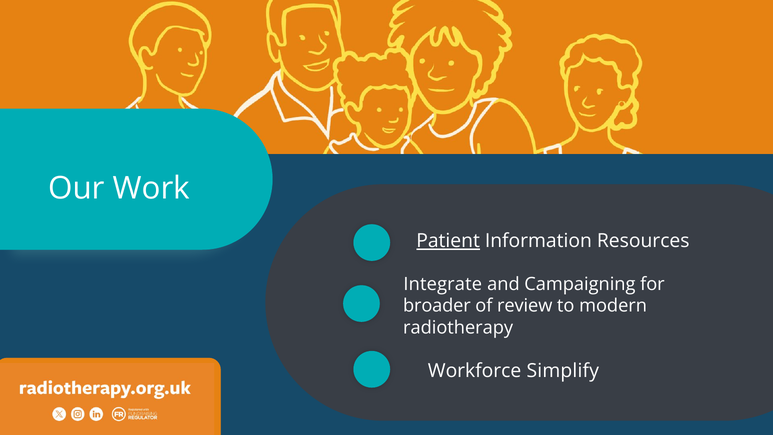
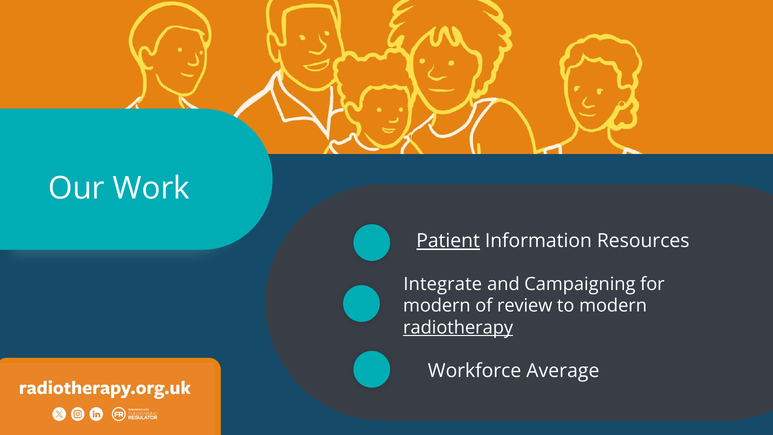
broader at (437, 306): broader -> modern
radiotherapy underline: none -> present
Simplify: Simplify -> Average
